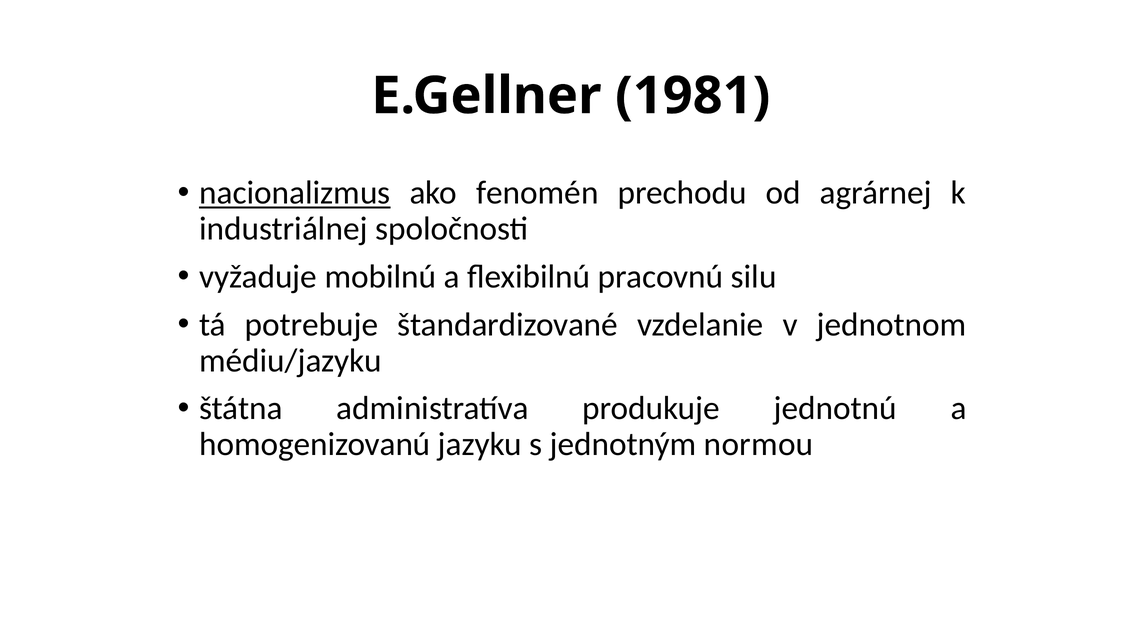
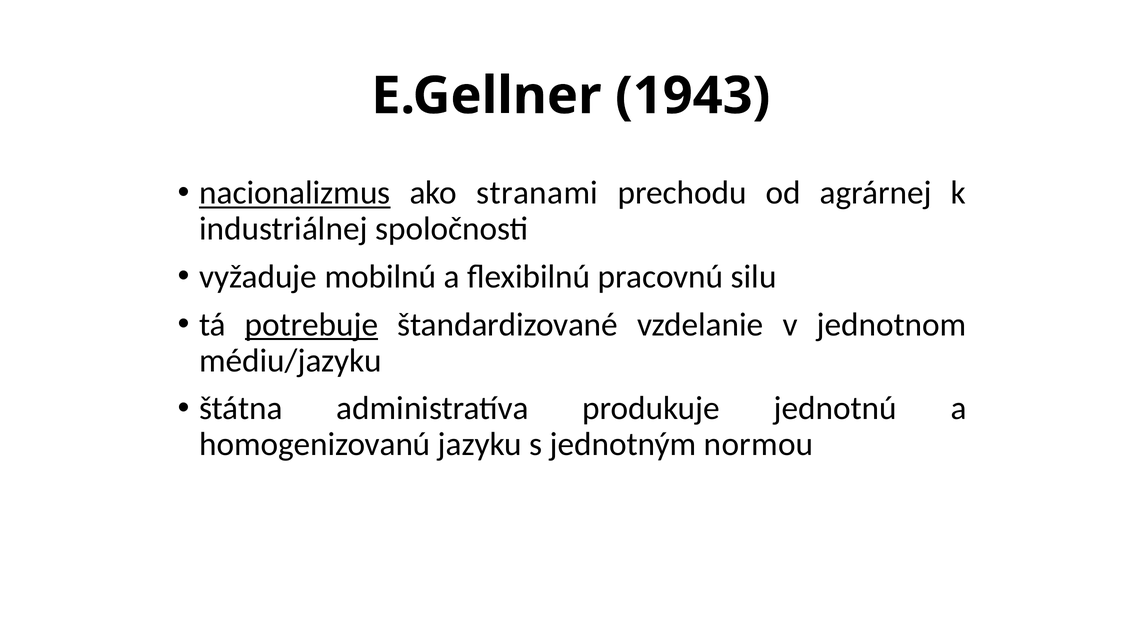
1981: 1981 -> 1943
fenomén: fenomén -> stranami
potrebuje underline: none -> present
